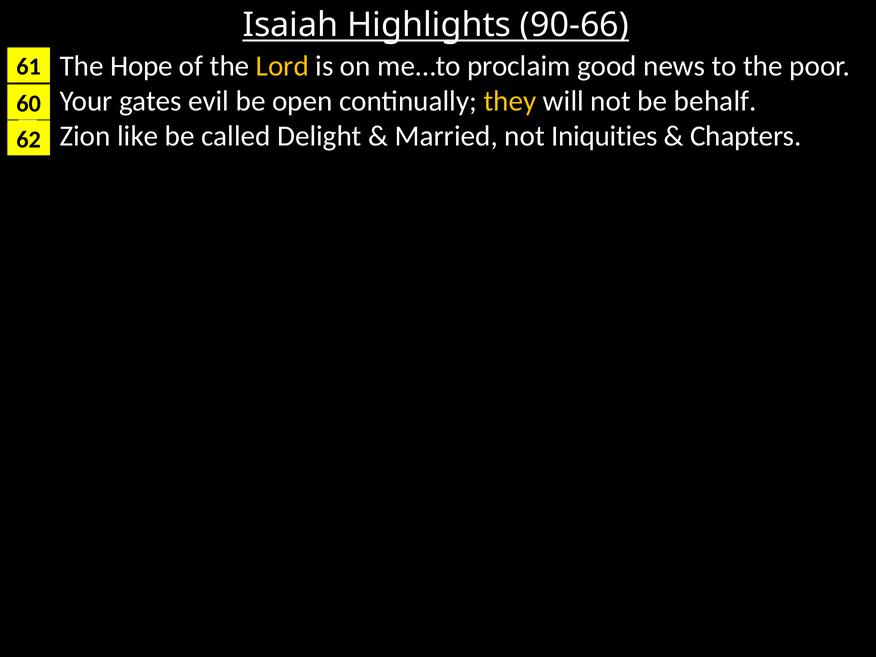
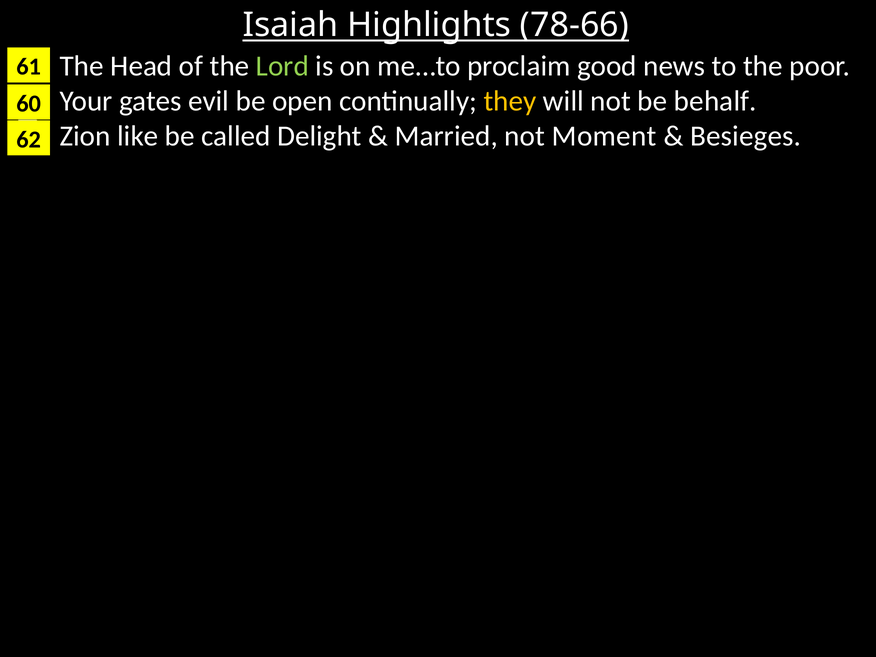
90-66: 90-66 -> 78-66
Hope: Hope -> Head
Lord colour: yellow -> light green
Iniquities: Iniquities -> Moment
Chapters: Chapters -> Besieges
